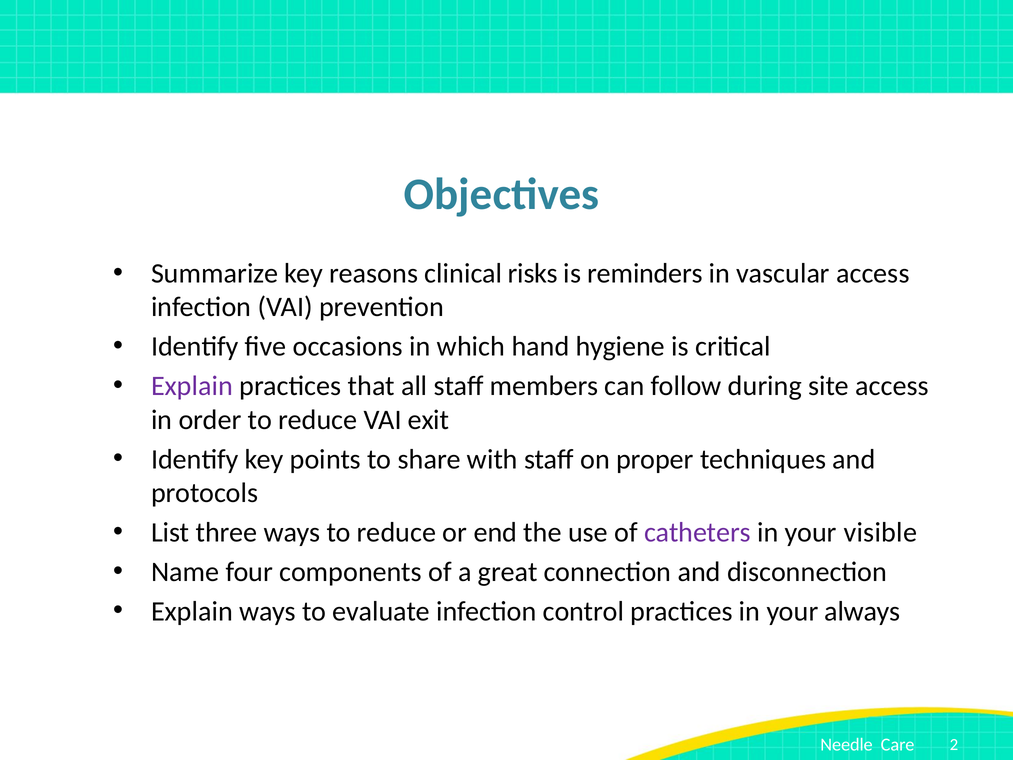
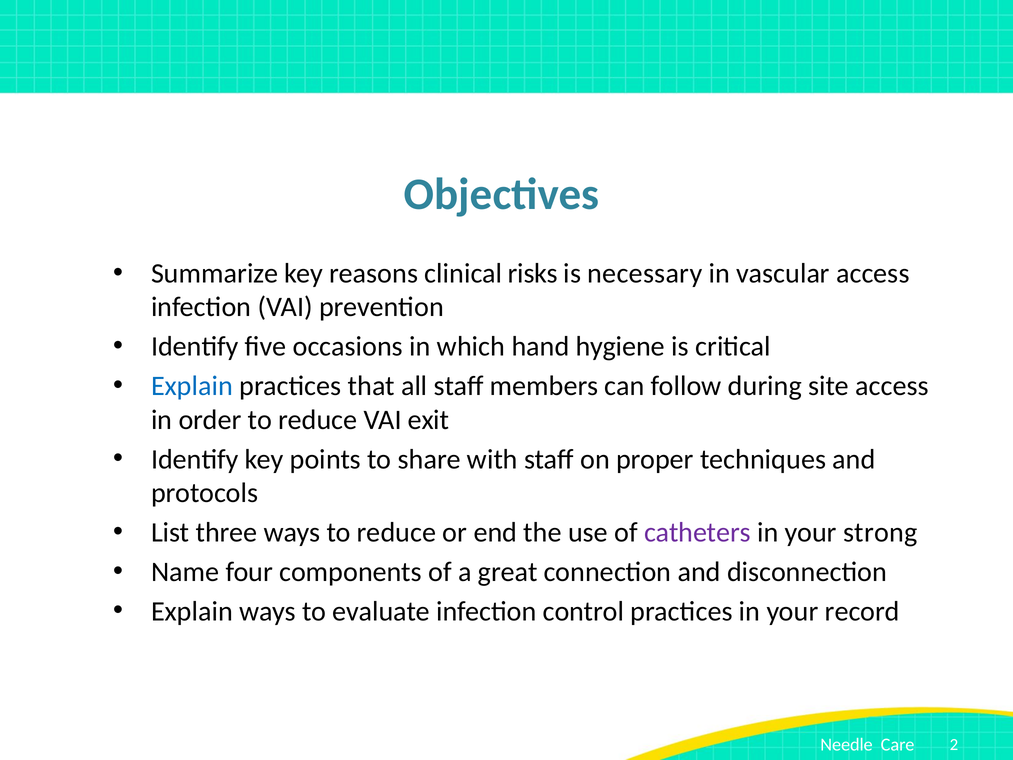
reminders: reminders -> necessary
Explain at (192, 386) colour: purple -> blue
visible: visible -> strong
always: always -> record
